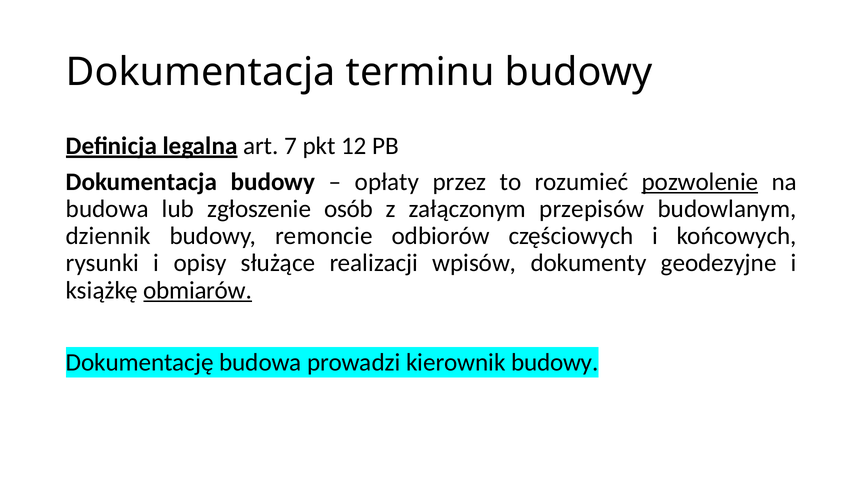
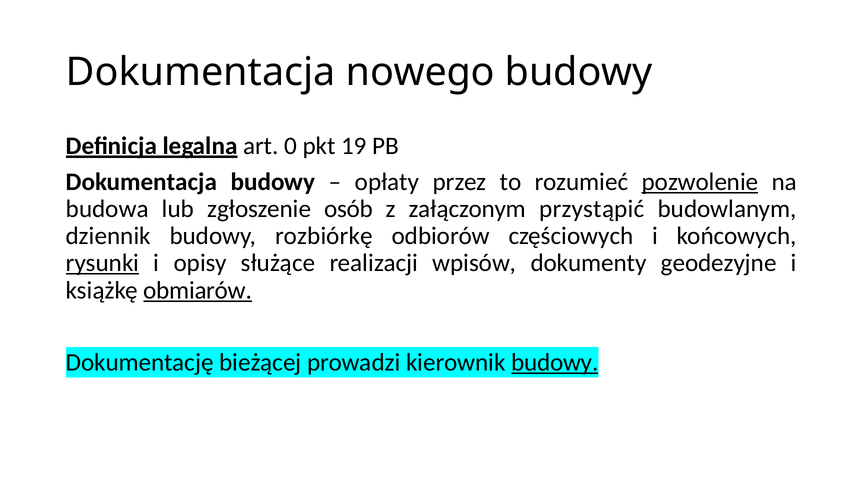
terminu: terminu -> nowego
7: 7 -> 0
12: 12 -> 19
przepisów: przepisów -> przystąpić
remoncie: remoncie -> rozbiórkę
rysunki underline: none -> present
Dokumentację budowa: budowa -> bieżącej
budowy at (555, 363) underline: none -> present
